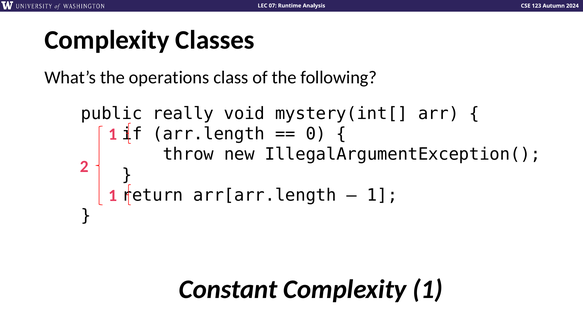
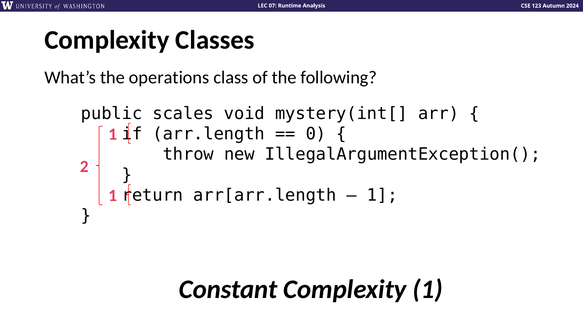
really: really -> scales
